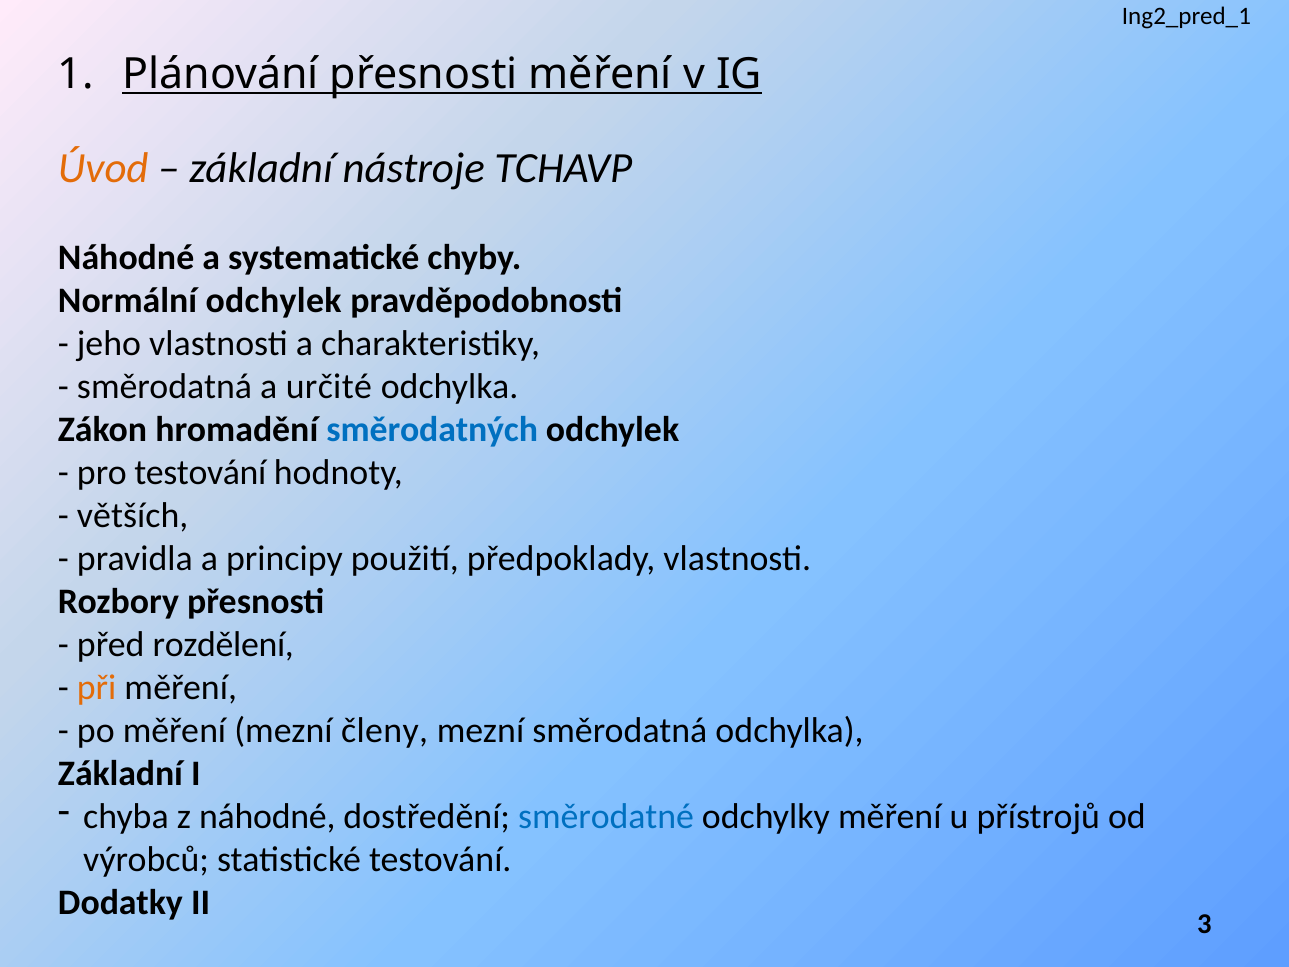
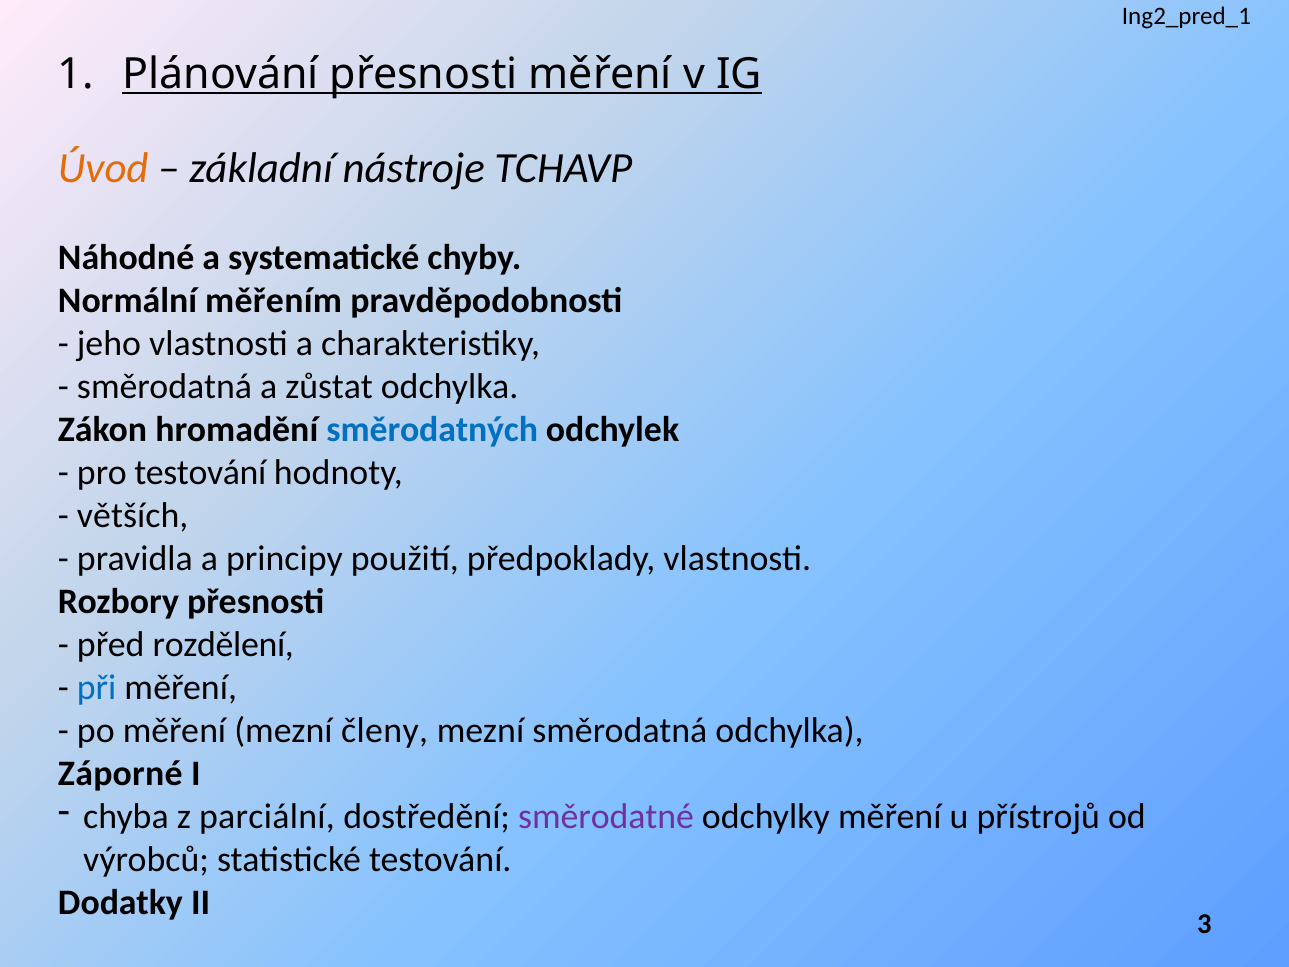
Normální odchylek: odchylek -> měřením
určité: určité -> zůstat
při colour: orange -> blue
Základní at (120, 774): Základní -> Záporné
z náhodné: náhodné -> parciální
směrodatné colour: blue -> purple
